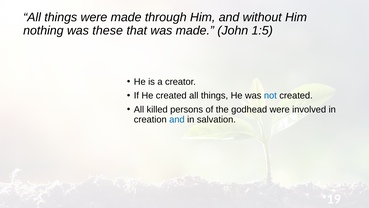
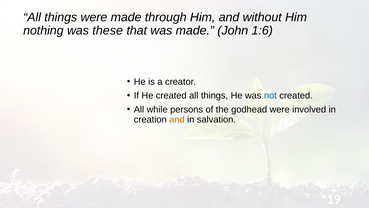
1:5: 1:5 -> 1:6
killed: killed -> while
and at (177, 119) colour: blue -> orange
